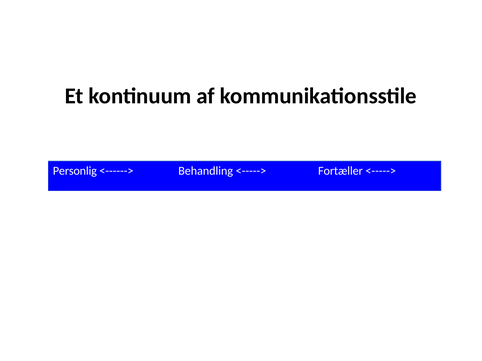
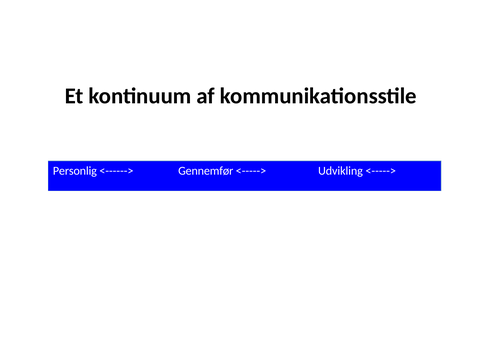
Behandling: Behandling -> Gennemfør
Fortæller: Fortæller -> Udvikling
